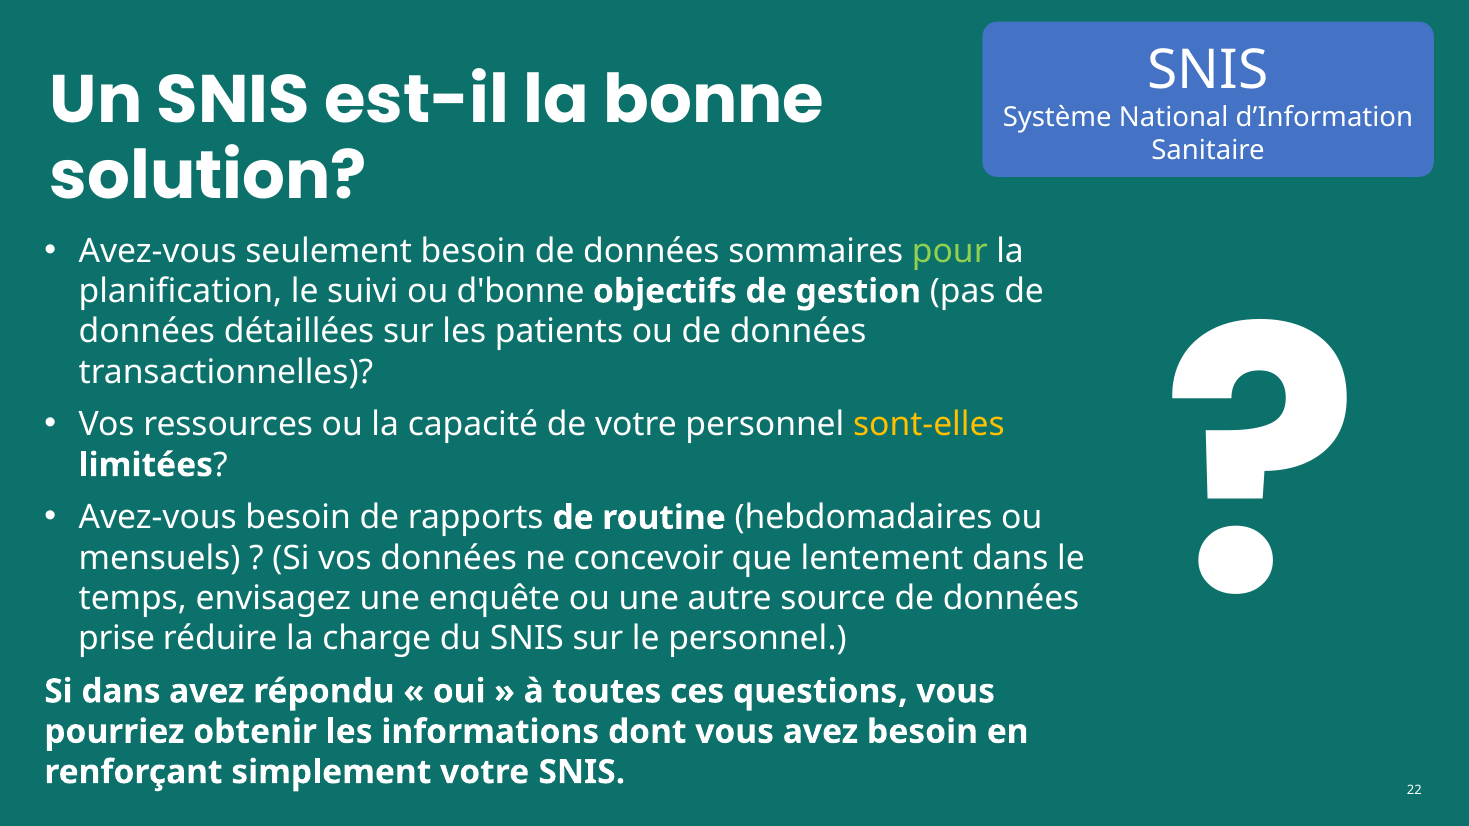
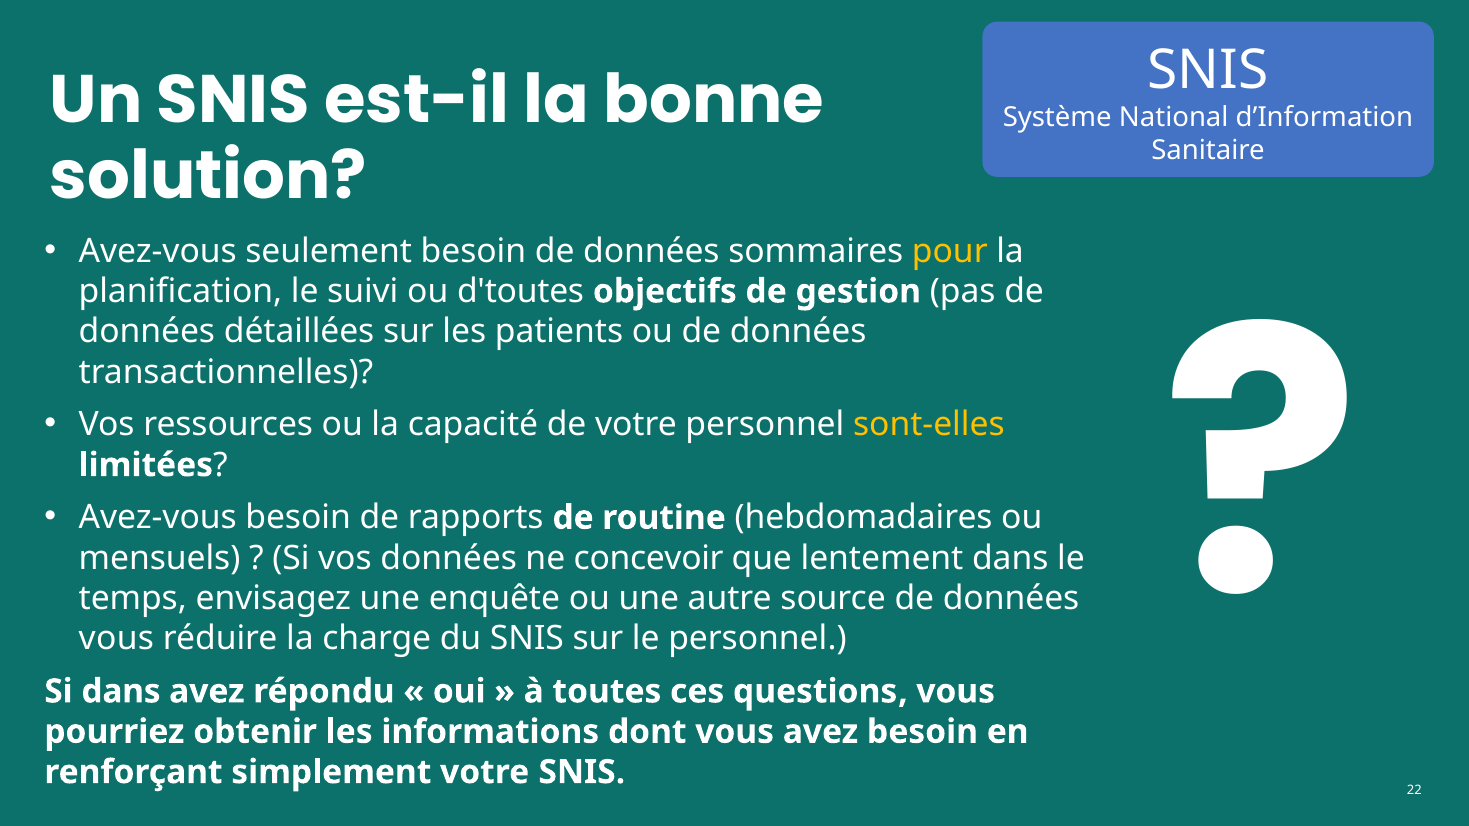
pour colour: light green -> yellow
d'bonne: d'bonne -> d'toutes
prise at (117, 639): prise -> vous
